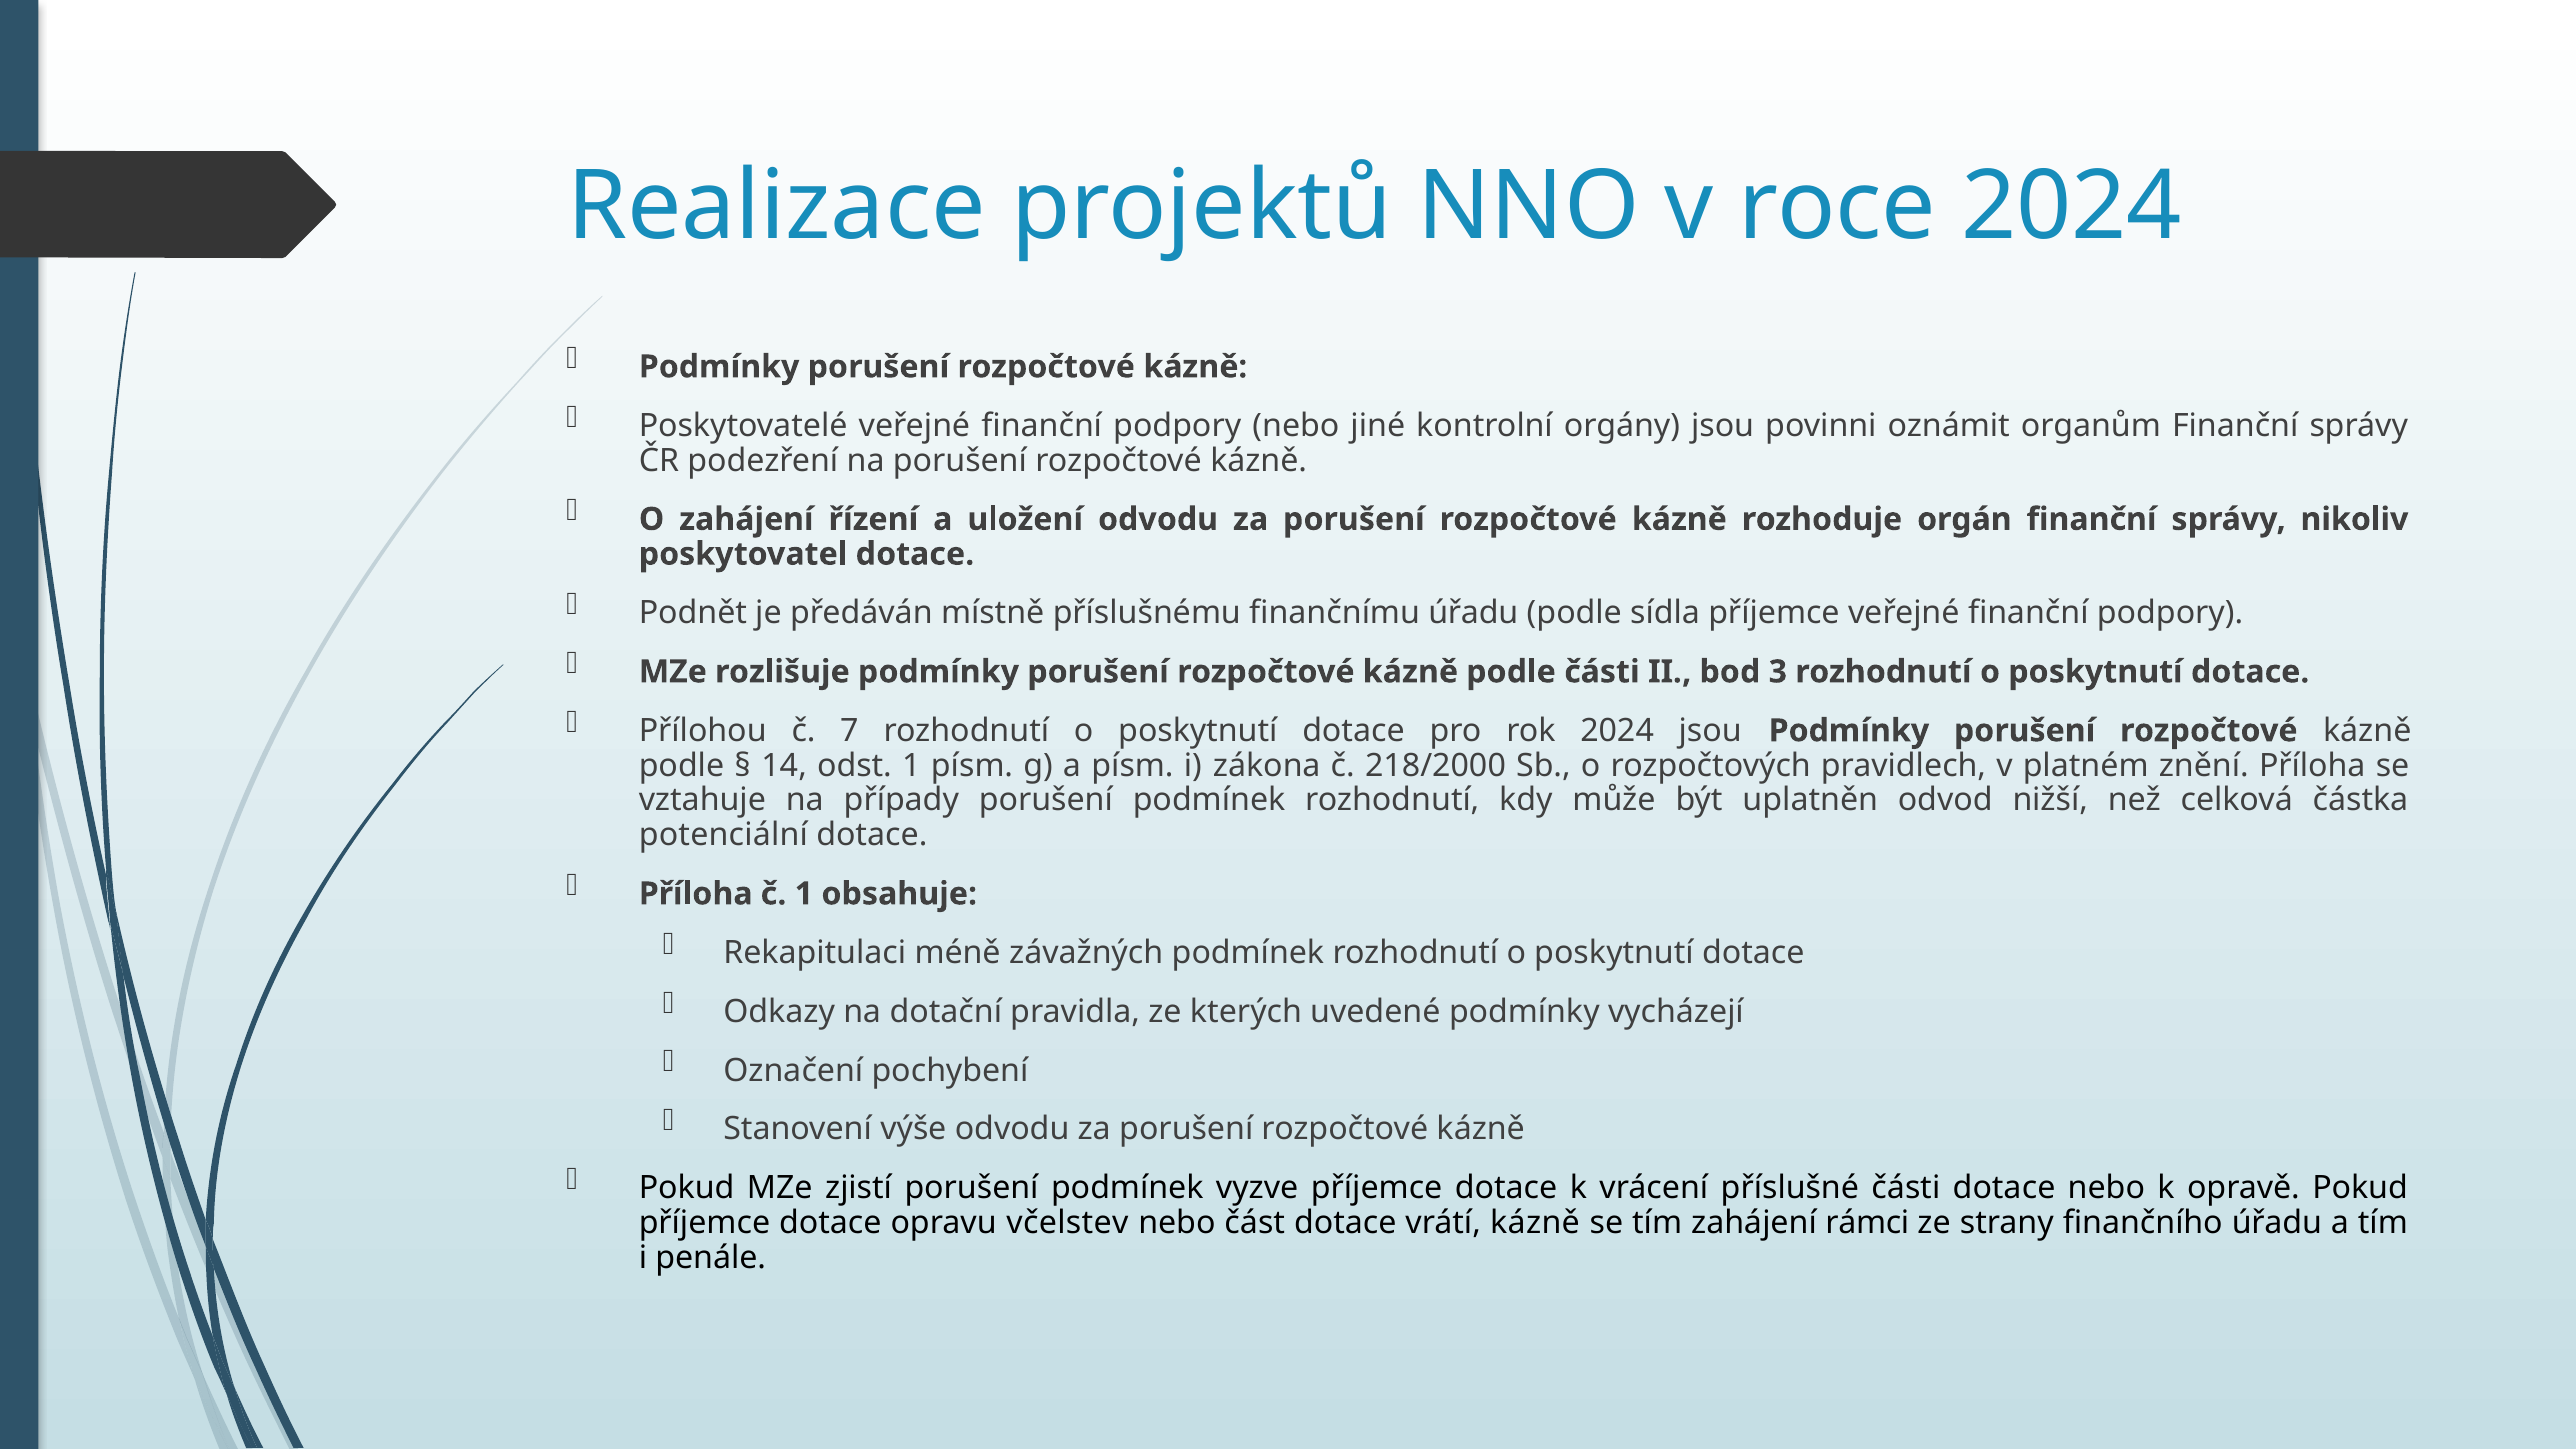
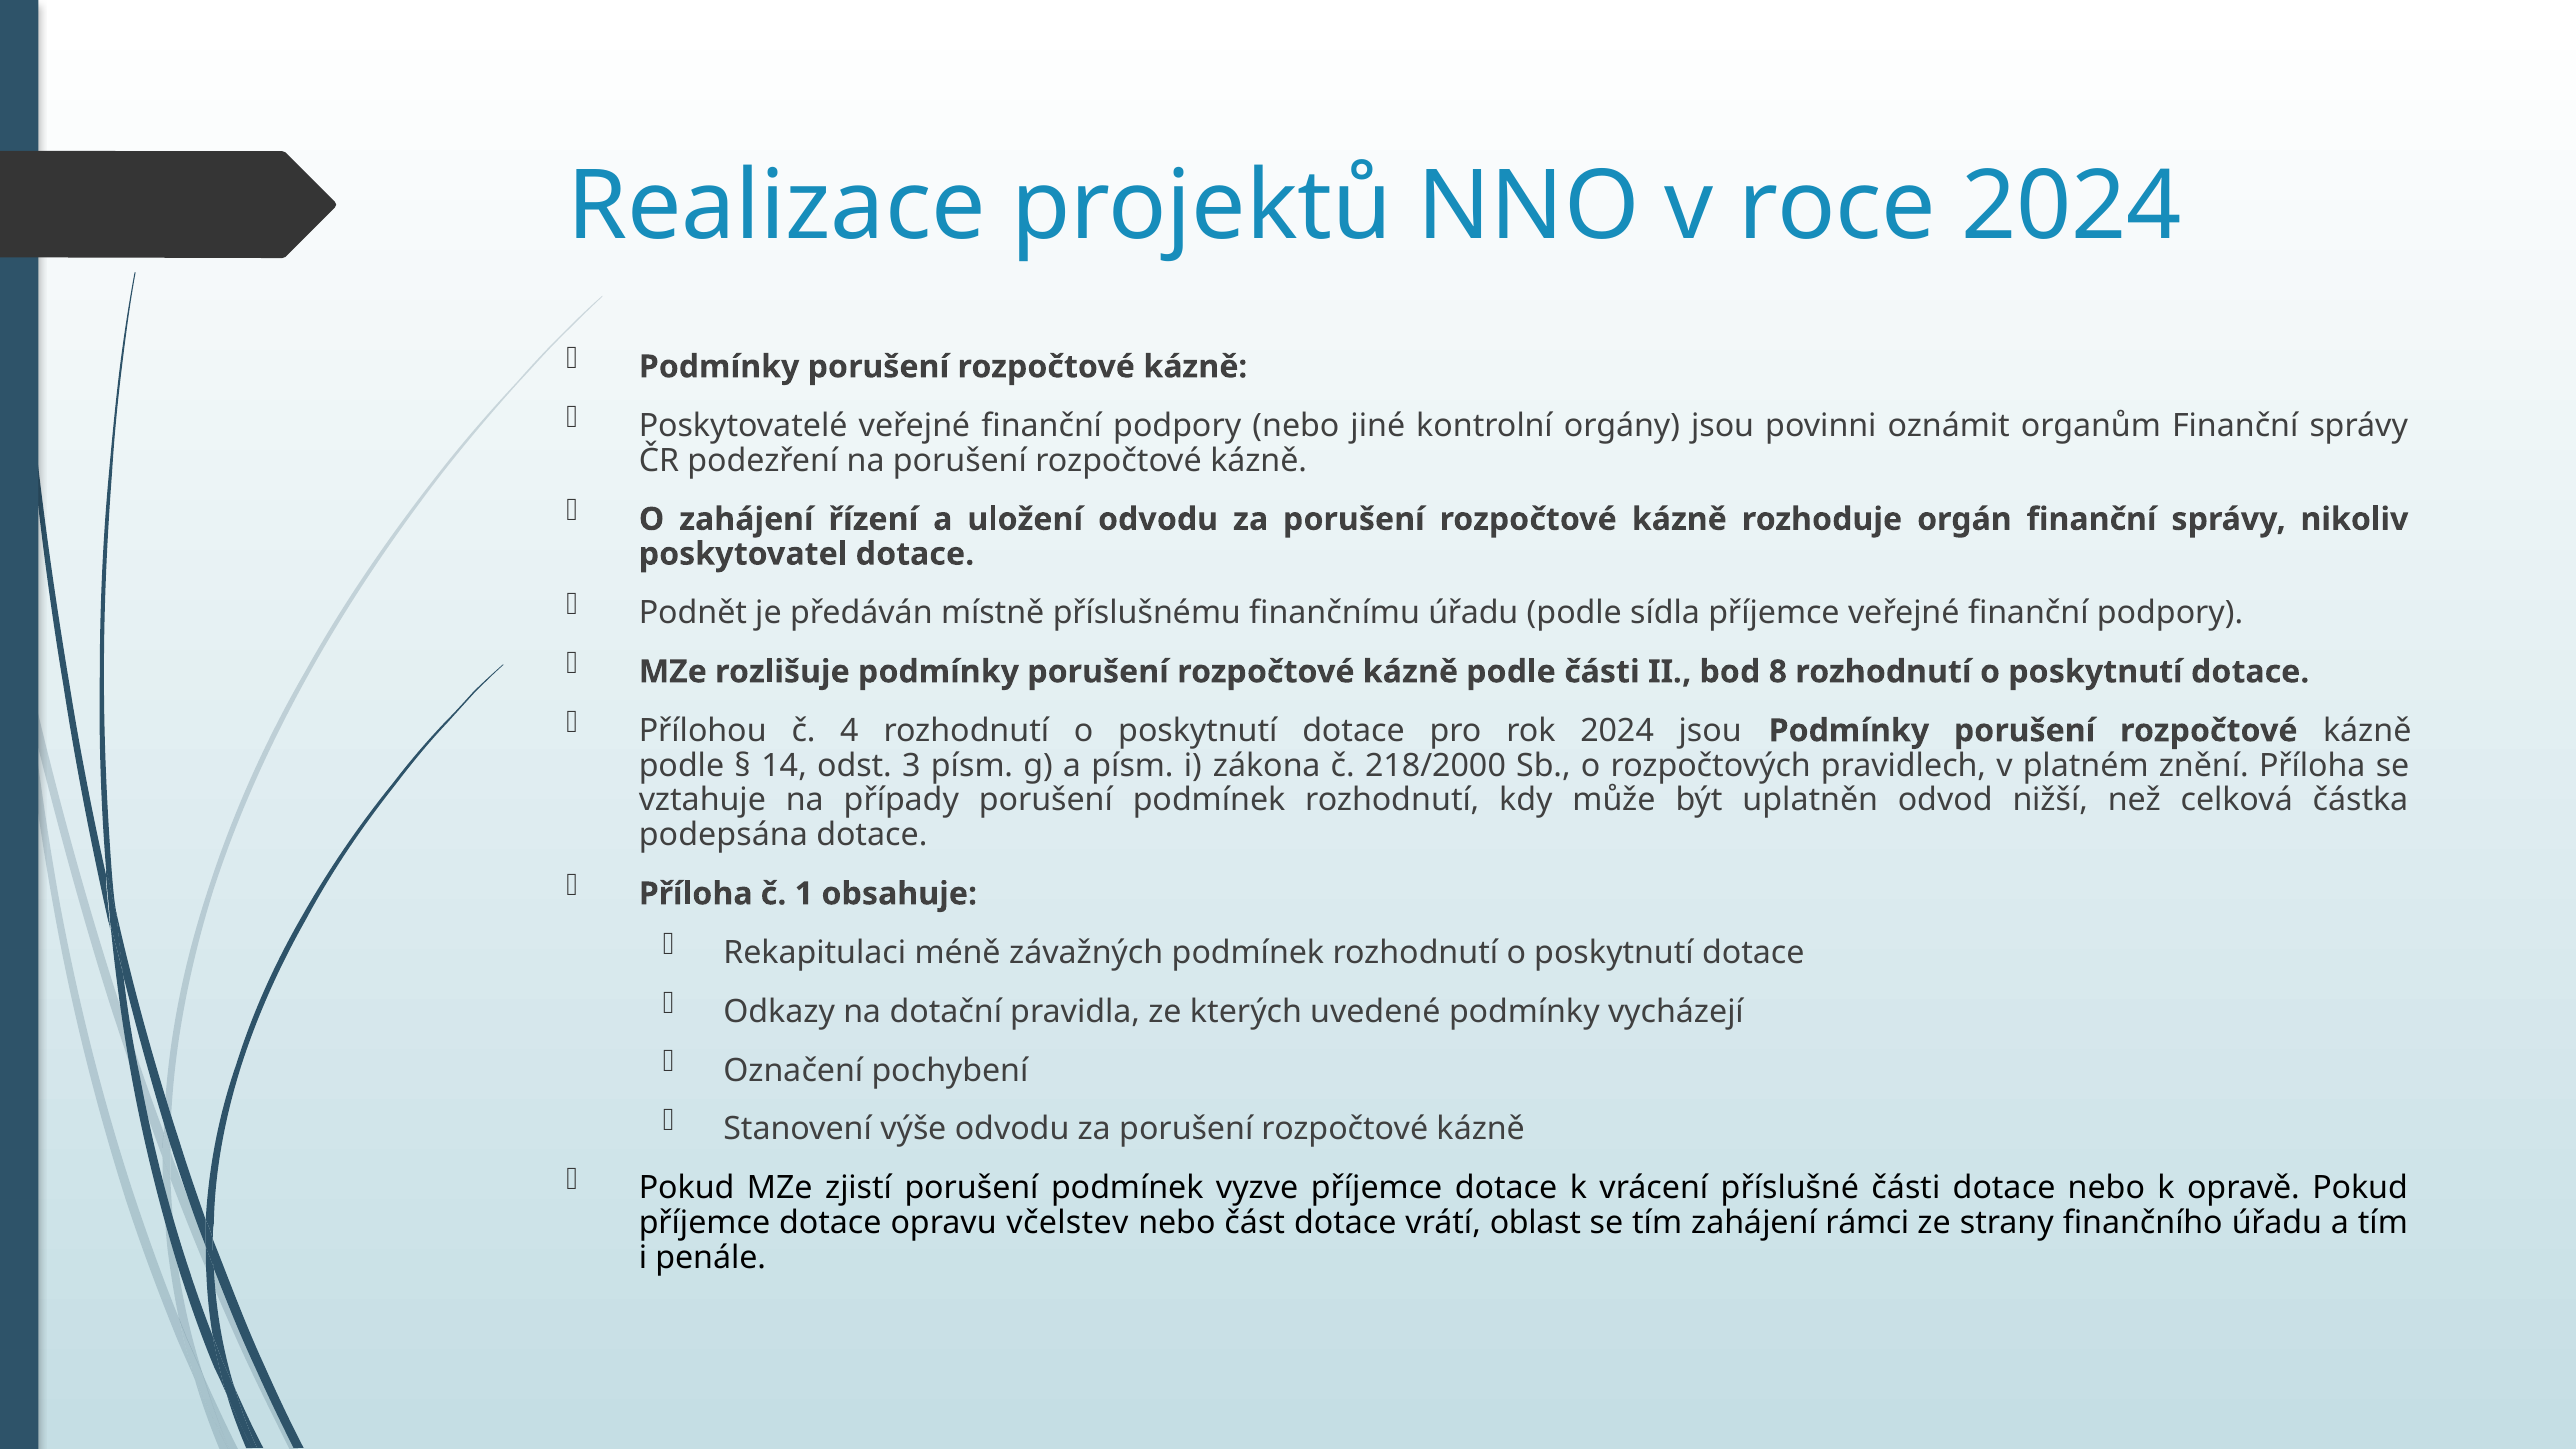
3: 3 -> 8
7: 7 -> 4
odst 1: 1 -> 3
potenciální: potenciální -> podepsána
vrátí kázně: kázně -> oblast
